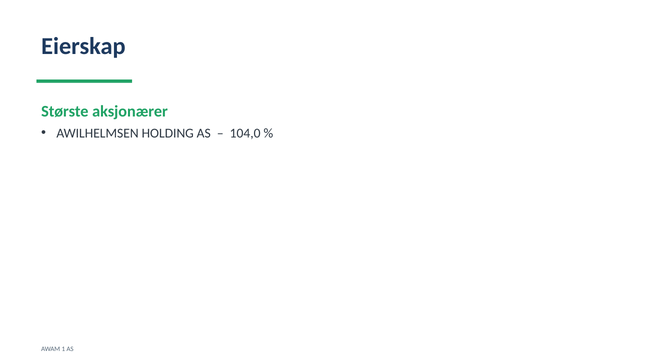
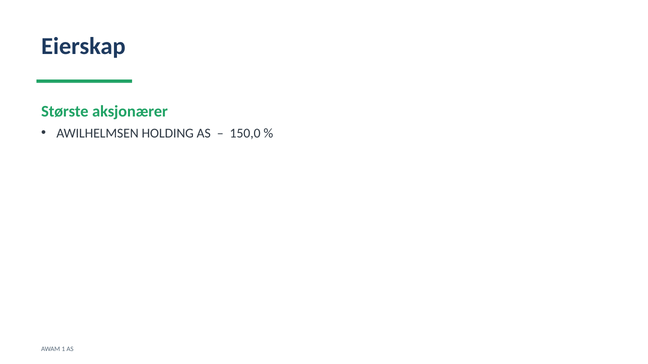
104,0: 104,0 -> 150,0
